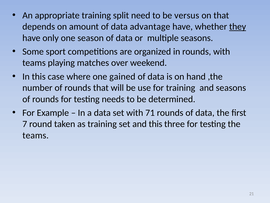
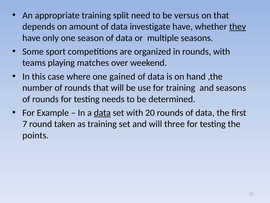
advantage: advantage -> investigate
data at (102, 113) underline: none -> present
71: 71 -> 20
and this: this -> will
teams at (36, 135): teams -> points
